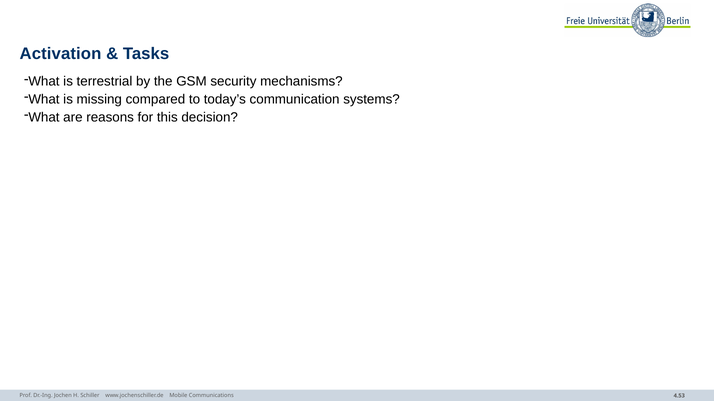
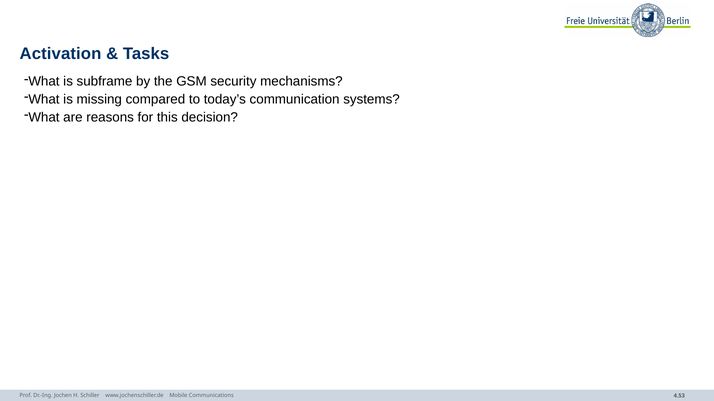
terrestrial: terrestrial -> subframe
